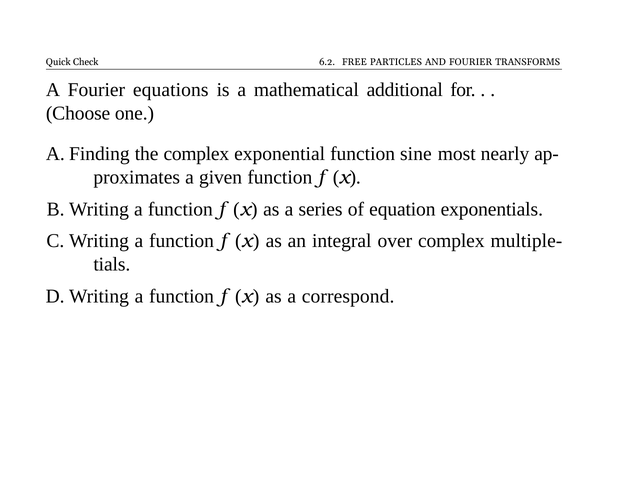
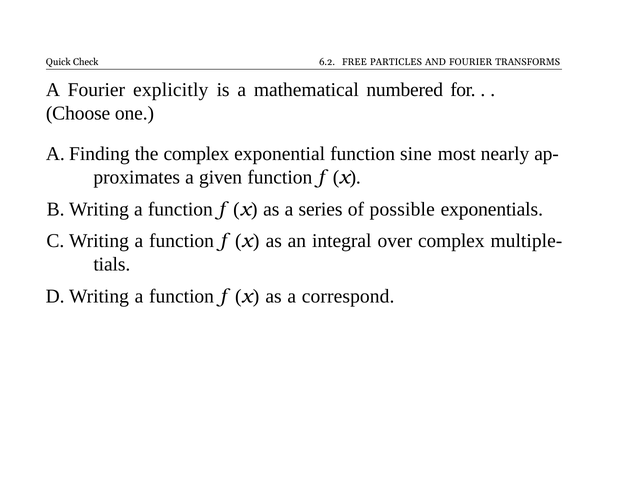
equations: equations -> explicitly
additional: additional -> numbered
equation: equation -> possible
